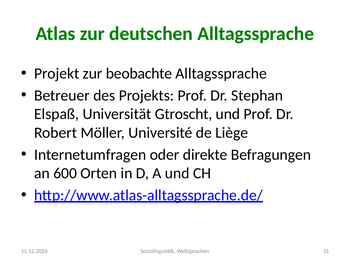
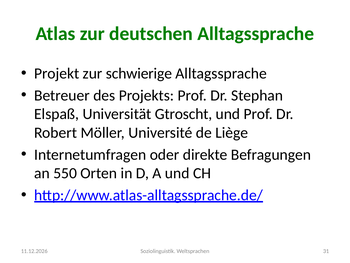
beobachte: beobachte -> schwierige
600: 600 -> 550
